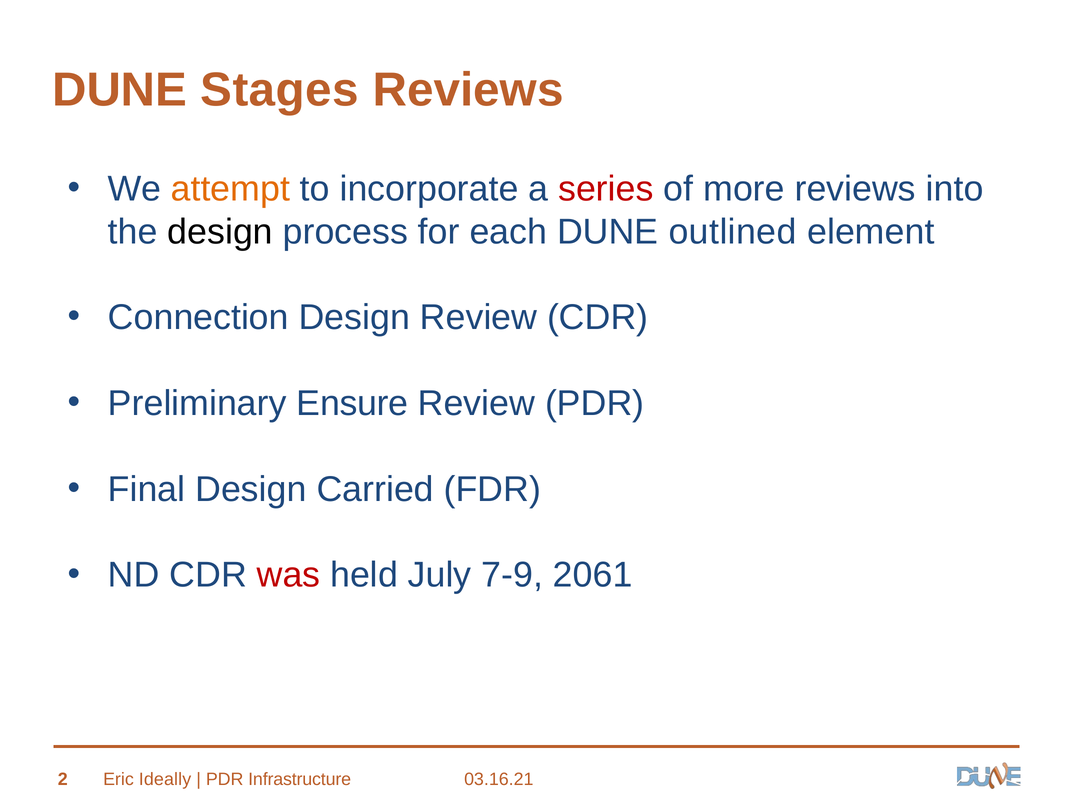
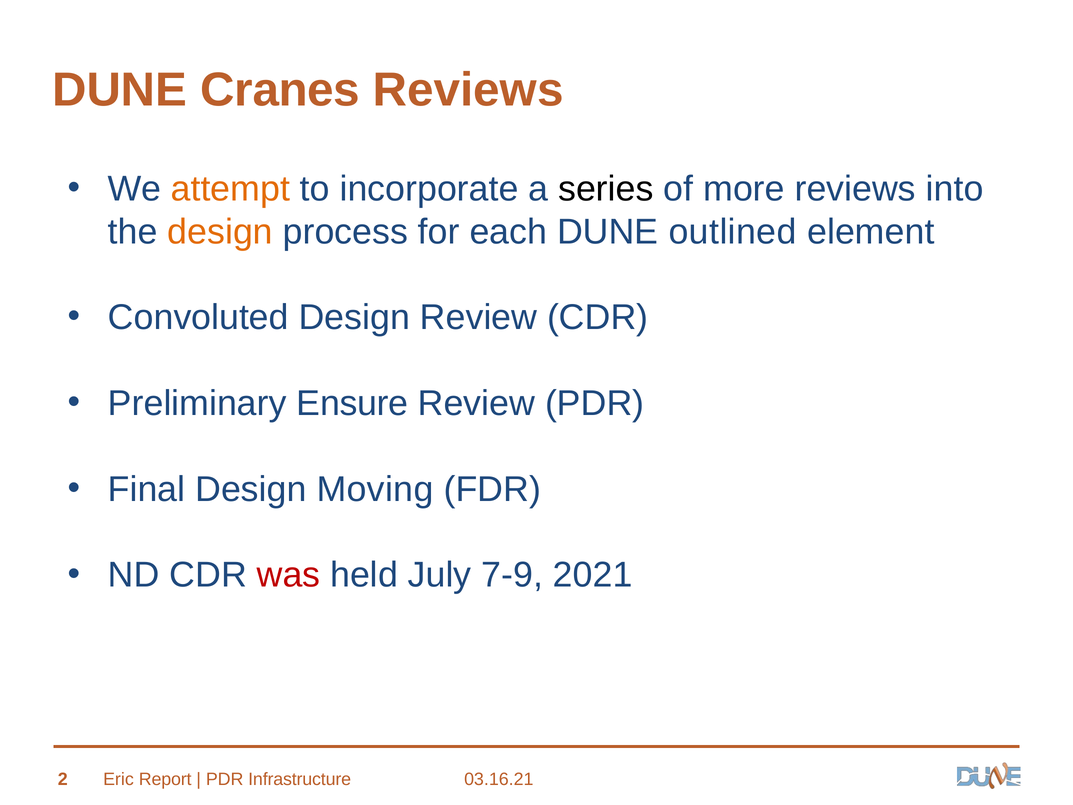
Stages: Stages -> Cranes
series colour: red -> black
design at (220, 232) colour: black -> orange
Connection: Connection -> Convoluted
Carried: Carried -> Moving
2061: 2061 -> 2021
Ideally: Ideally -> Report
